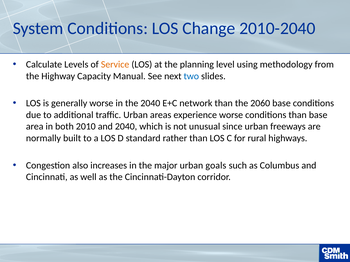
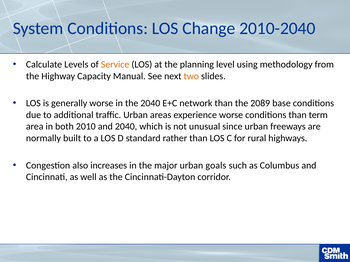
two colour: blue -> orange
2060: 2060 -> 2089
than base: base -> term
